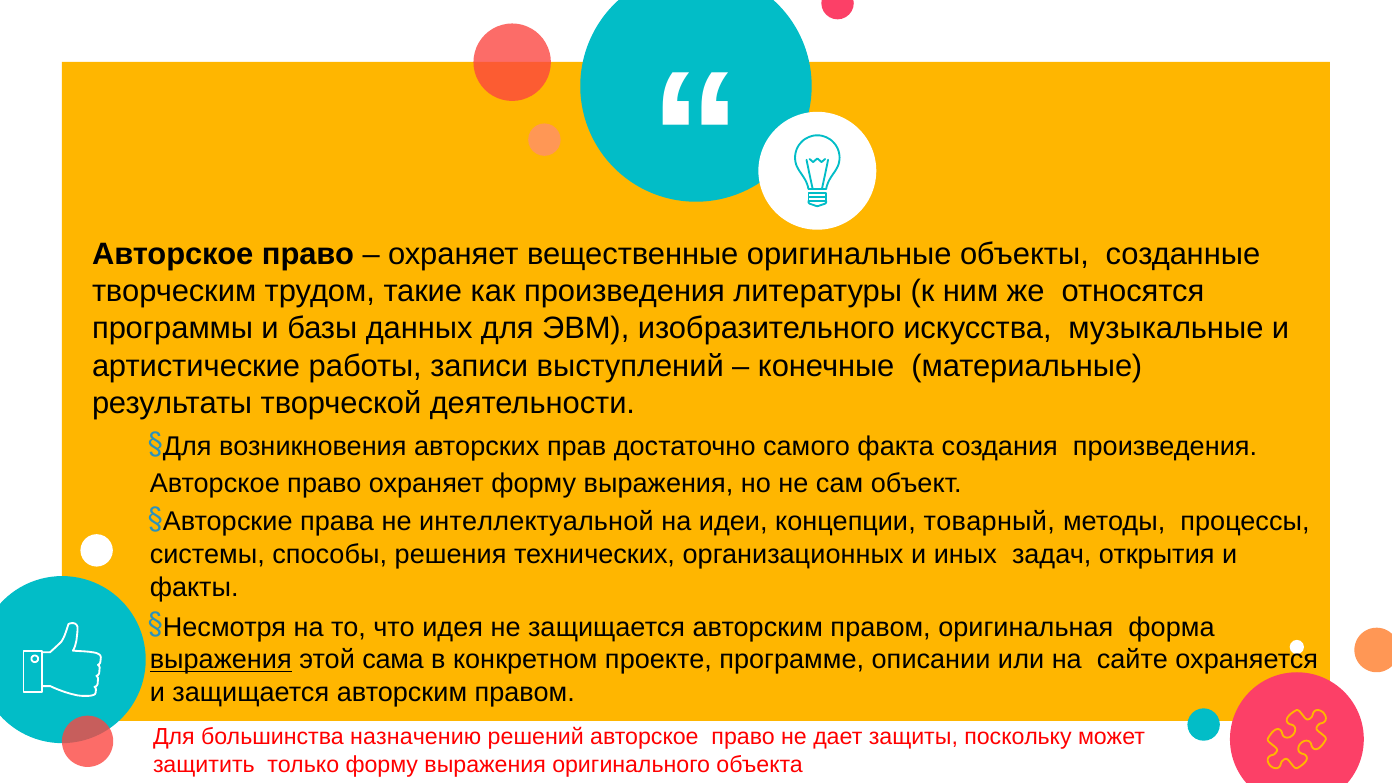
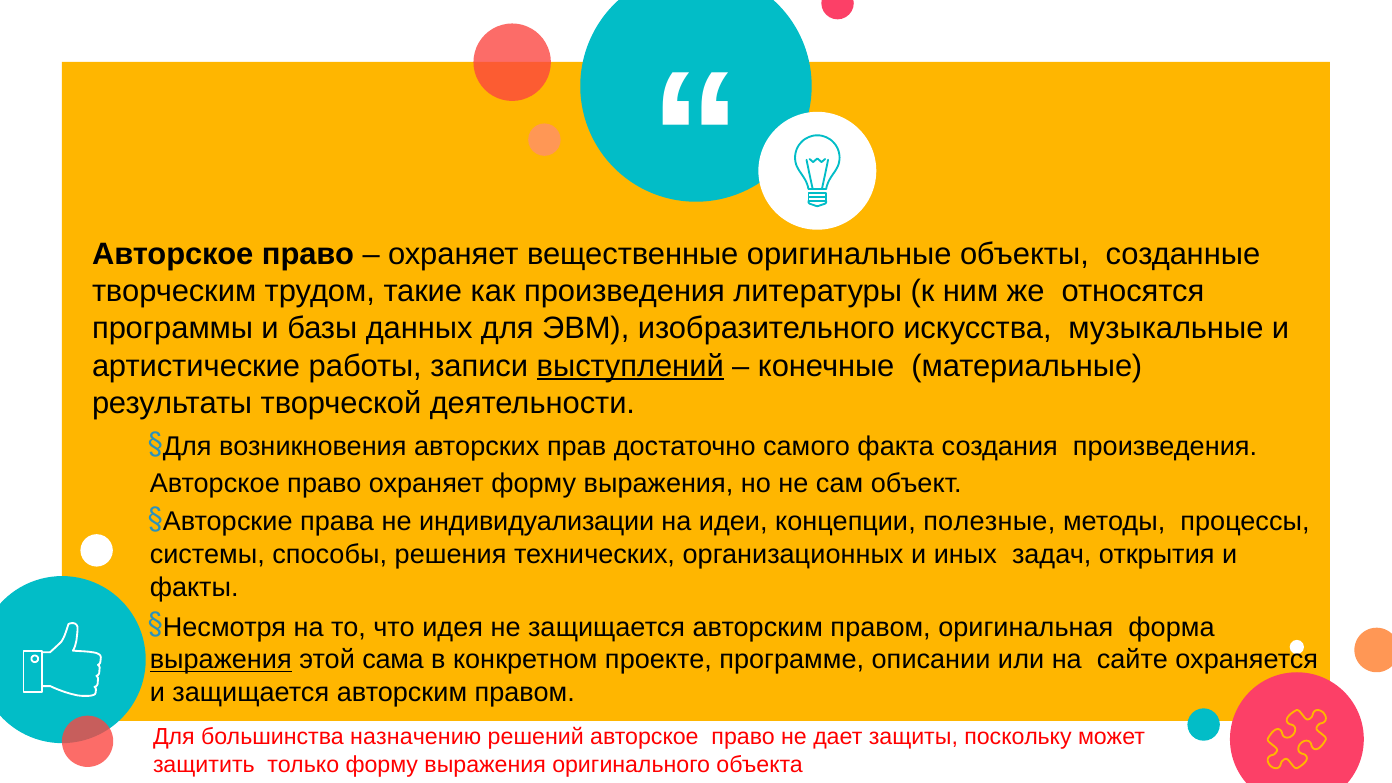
выступлений underline: none -> present
интеллектуальной: интеллектуальной -> индивидуализации
товарный: товарный -> полезные
